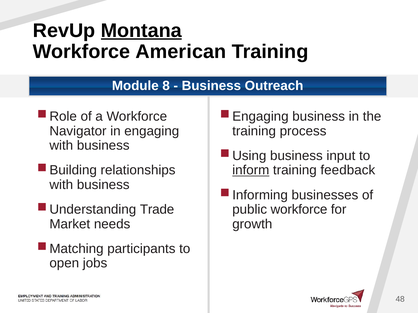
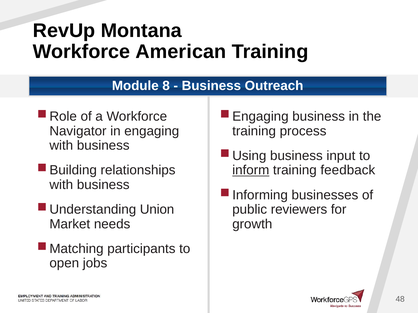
Montana underline: present -> none
Trade: Trade -> Union
public workforce: workforce -> reviewers
